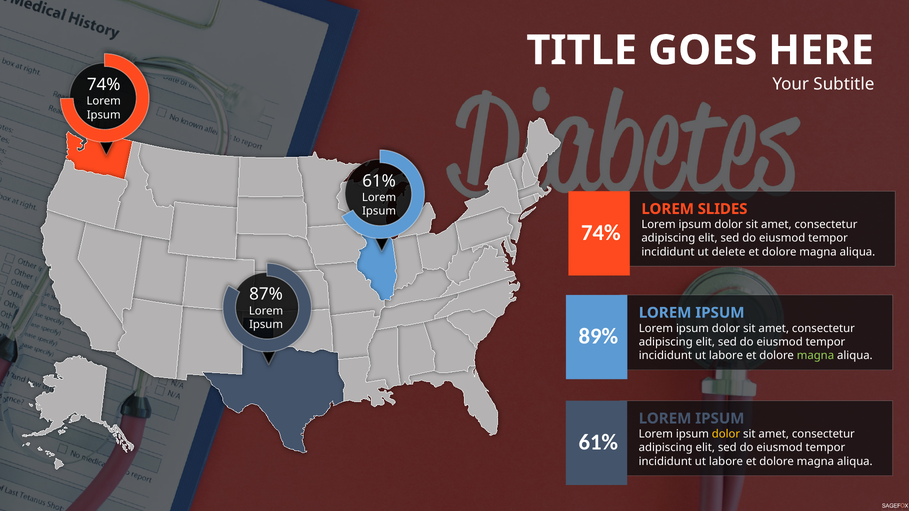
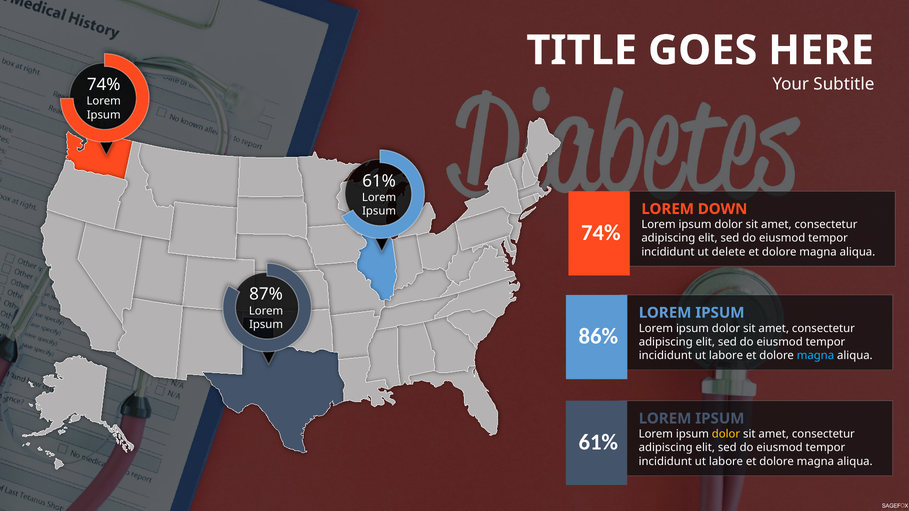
SLIDES: SLIDES -> DOWN
89%: 89% -> 86%
magna at (815, 356) colour: light green -> light blue
